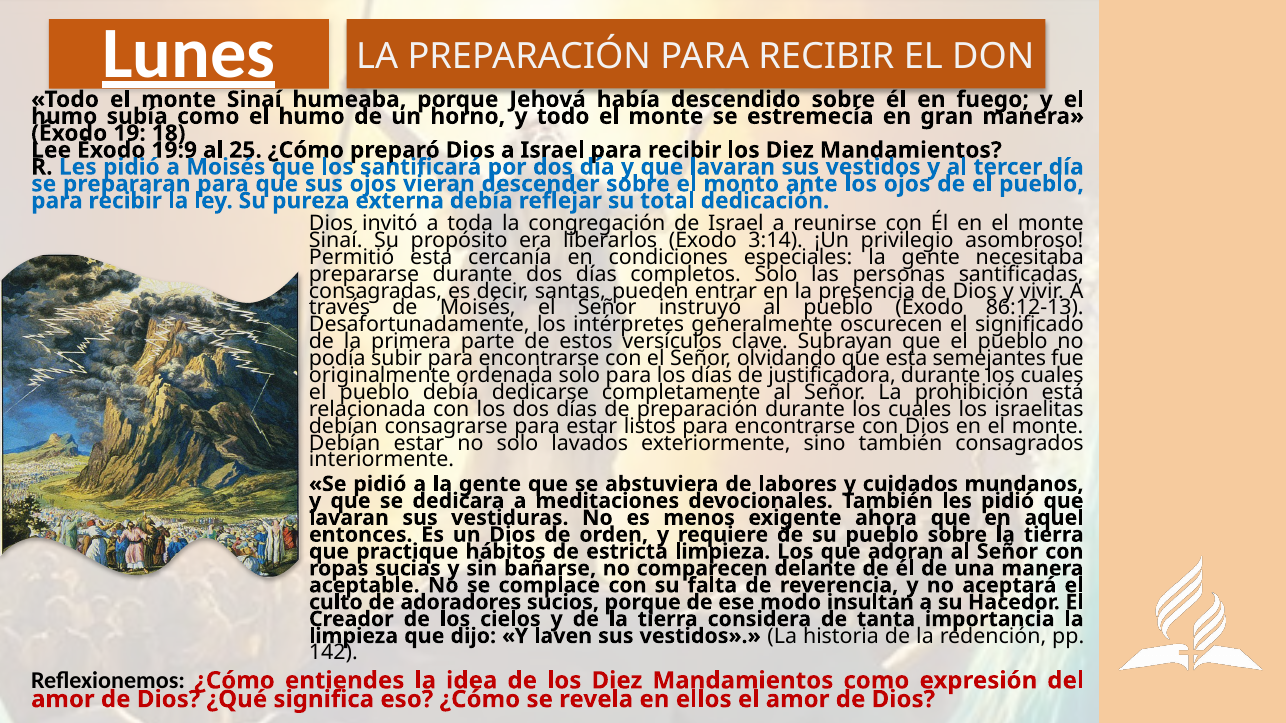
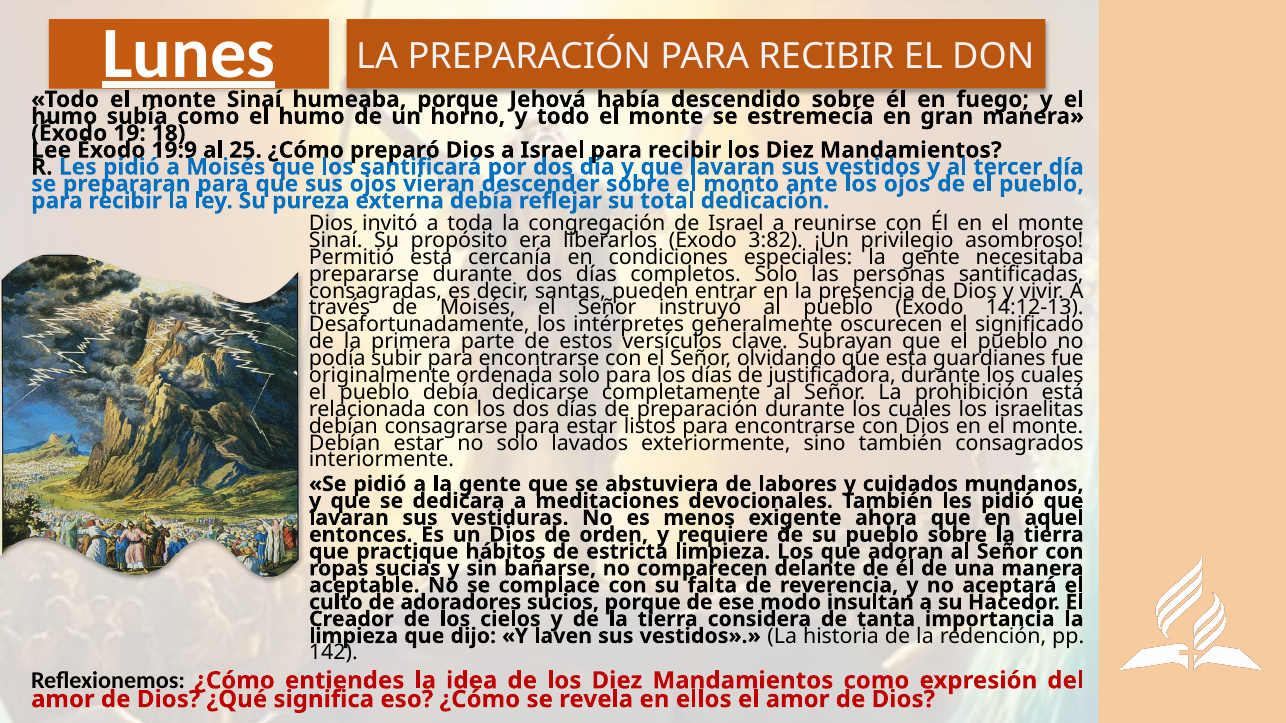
3:14: 3:14 -> 3:82
86:12-13: 86:12-13 -> 14:12-13
semejantes: semejantes -> guardianes
